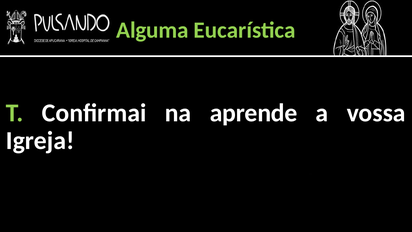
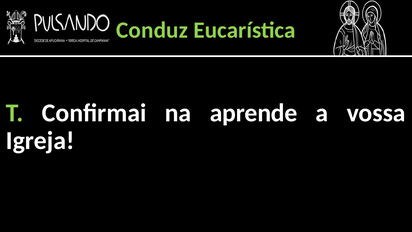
Alguma: Alguma -> Conduz
